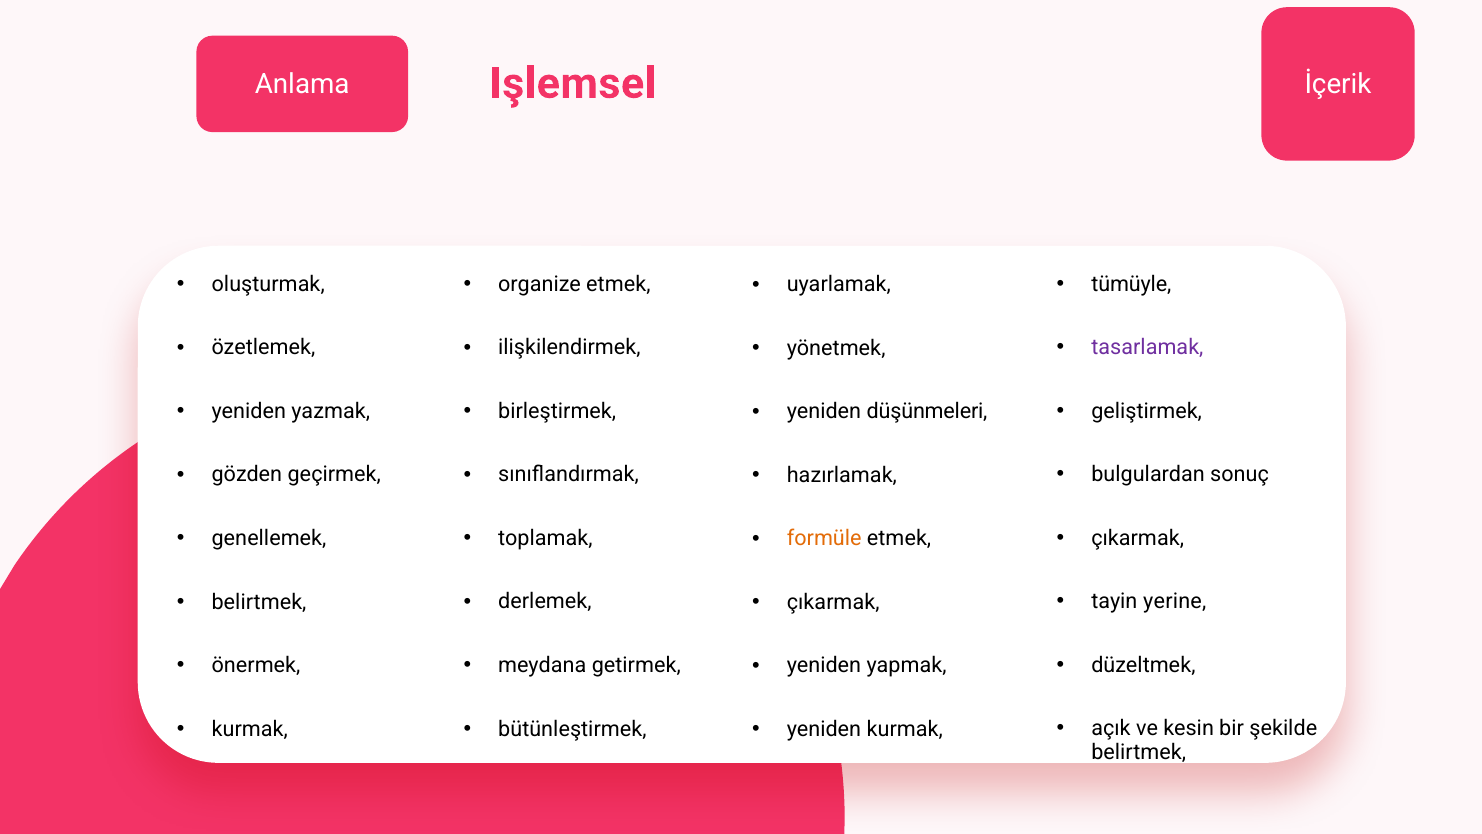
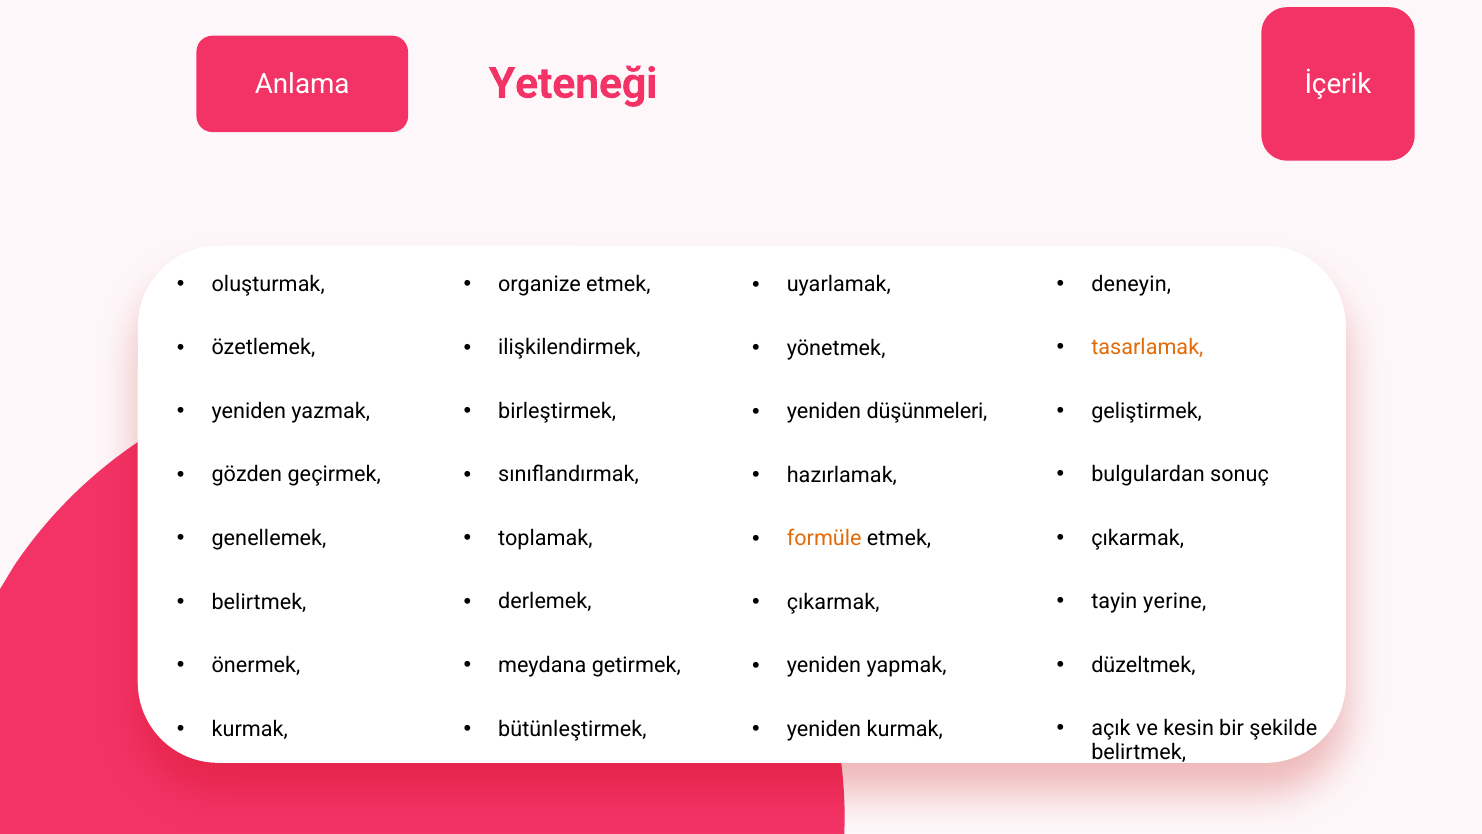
Işlemsel: Işlemsel -> Yeteneği
tümüyle: tümüyle -> deneyin
tasarlamak colour: purple -> orange
